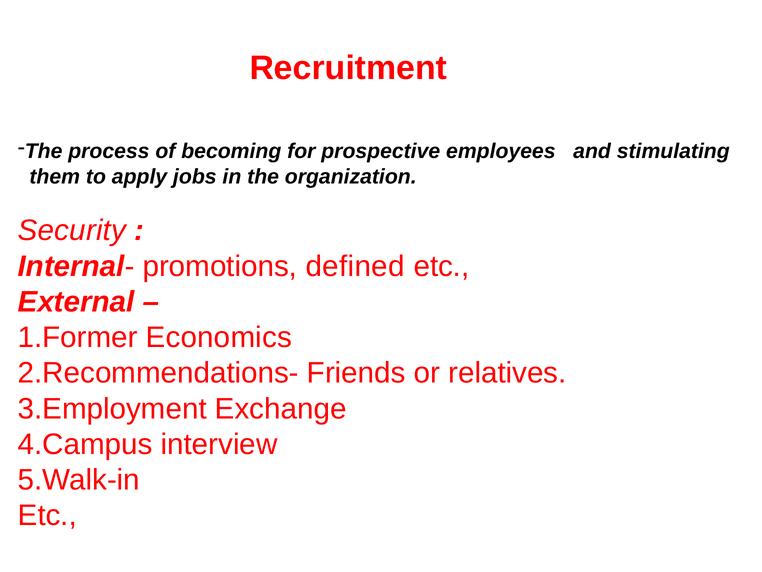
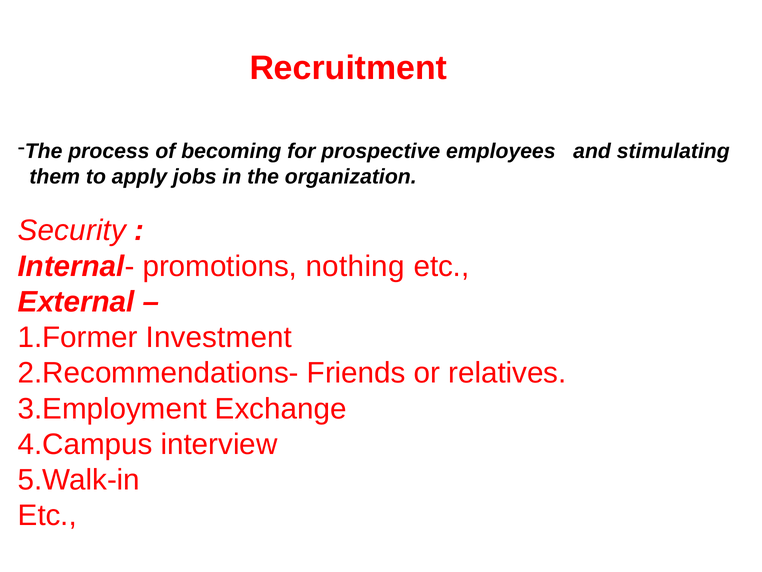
defined: defined -> nothing
Economics: Economics -> Investment
